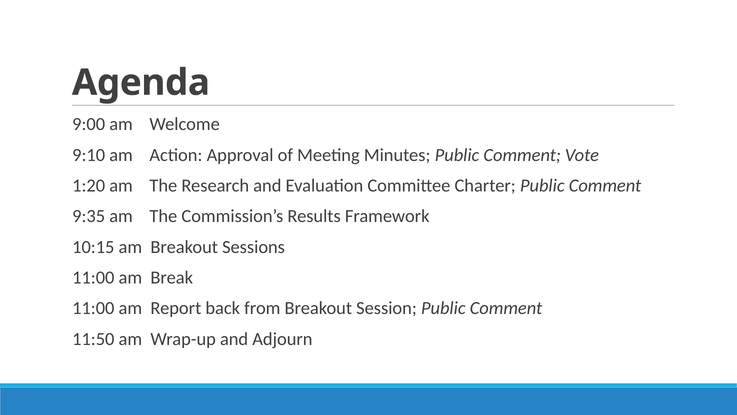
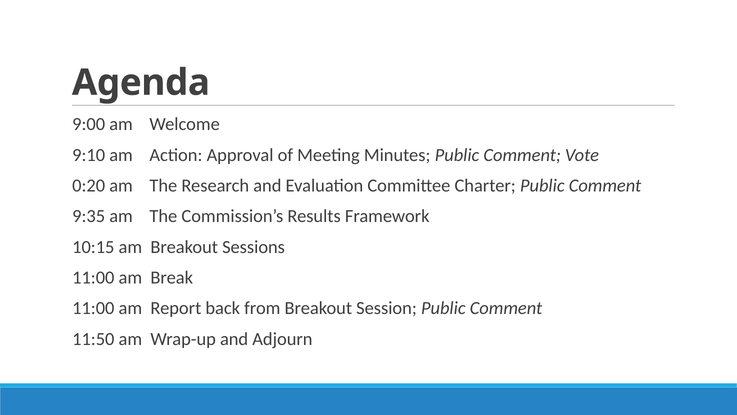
1:20: 1:20 -> 0:20
